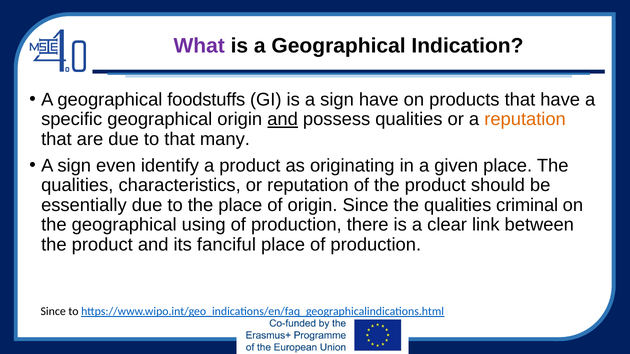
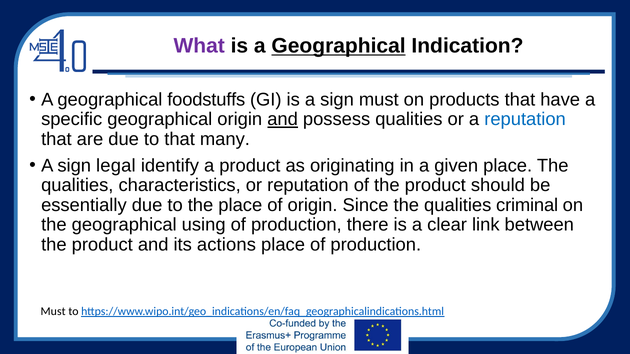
Geographical at (339, 46) underline: none -> present
sign have: have -> must
reputation at (525, 119) colour: orange -> blue
even: even -> legal
fanciful: fanciful -> actions
Since at (53, 312): Since -> Must
